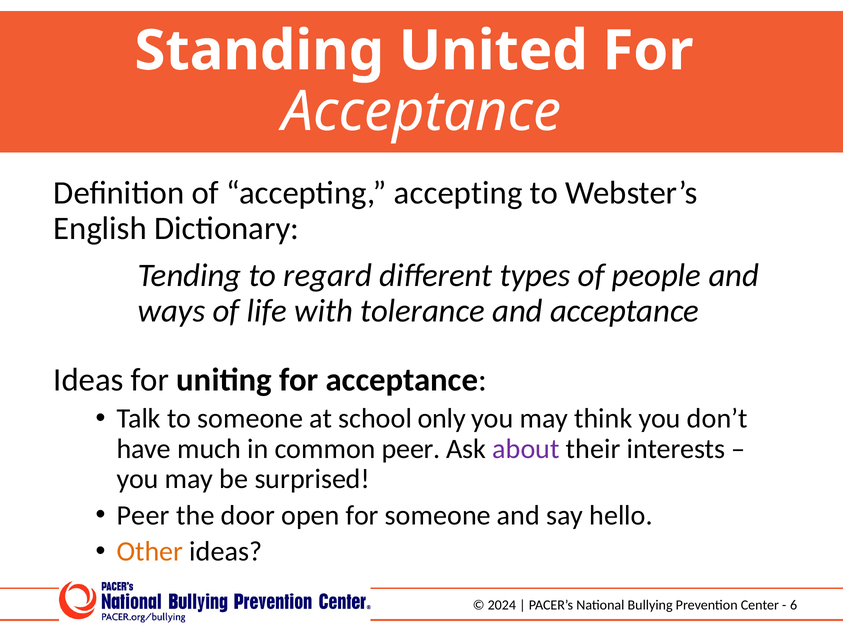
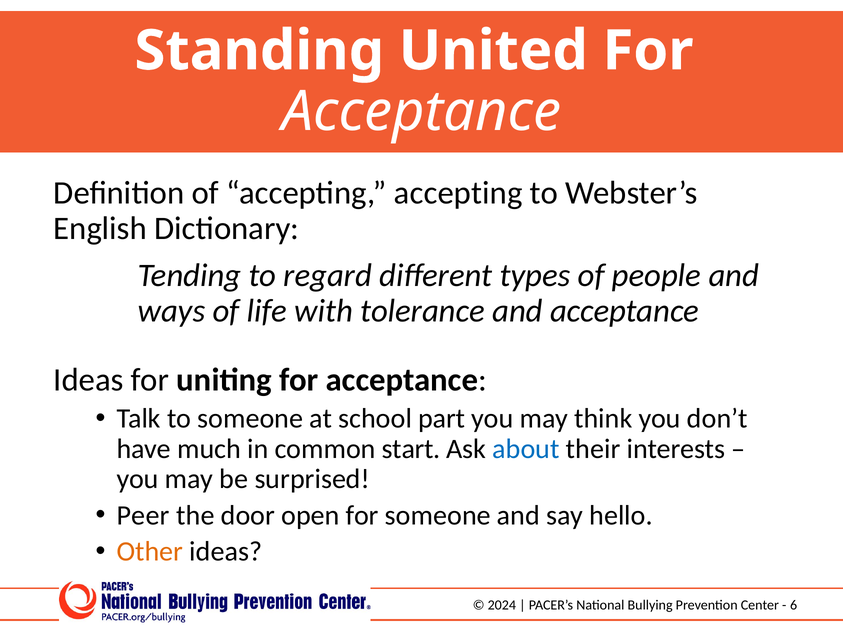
only: only -> part
common peer: peer -> start
about colour: purple -> blue
